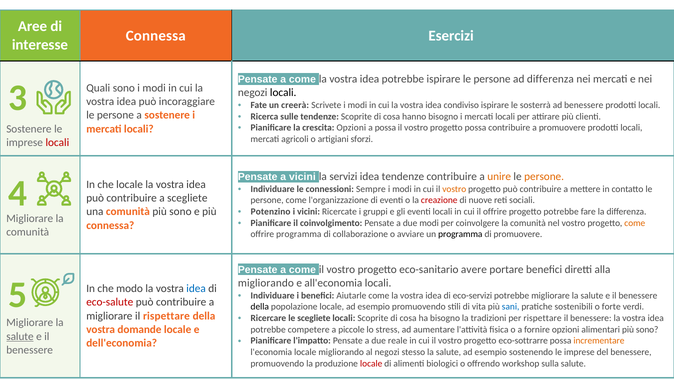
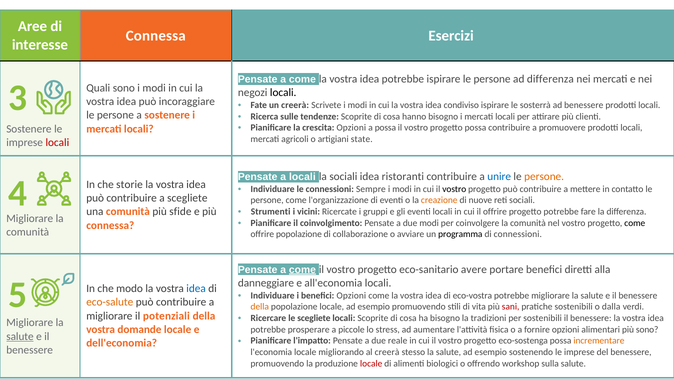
sforzi: sforzi -> state
a vicini: vicini -> locali
la servizi: servizi -> sociali
idea tendenze: tendenze -> ristoranti
unire colour: orange -> blue
che locale: locale -> storie
vostro at (454, 189) colour: orange -> black
creazione colour: red -> orange
comunità più sono: sono -> sfide
Potenzino: Potenzino -> Strumenti
come at (635, 223) colour: orange -> black
offrire programma: programma -> popolazione
di promuovere: promuovere -> connessioni
come at (302, 270) underline: none -> present
migliorando at (266, 283): migliorando -> danneggiare
benefici Aiutarle: Aiutarle -> Opzioni
eco-servizi: eco-servizi -> eco-vostra
eco-salute colour: red -> orange
della at (260, 307) colour: black -> orange
sani colour: blue -> red
forte: forte -> dalla
il rispettare: rispettare -> potenziali
per rispettare: rispettare -> sostenibili
competere: competere -> prosperare
eco-sottrarre: eco-sottrarre -> eco-sostenga
al negozi: negozi -> creerà
